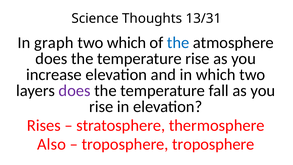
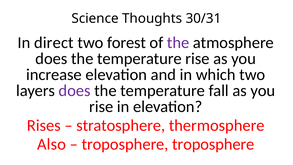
13/31: 13/31 -> 30/31
graph: graph -> direct
two which: which -> forest
the at (178, 43) colour: blue -> purple
